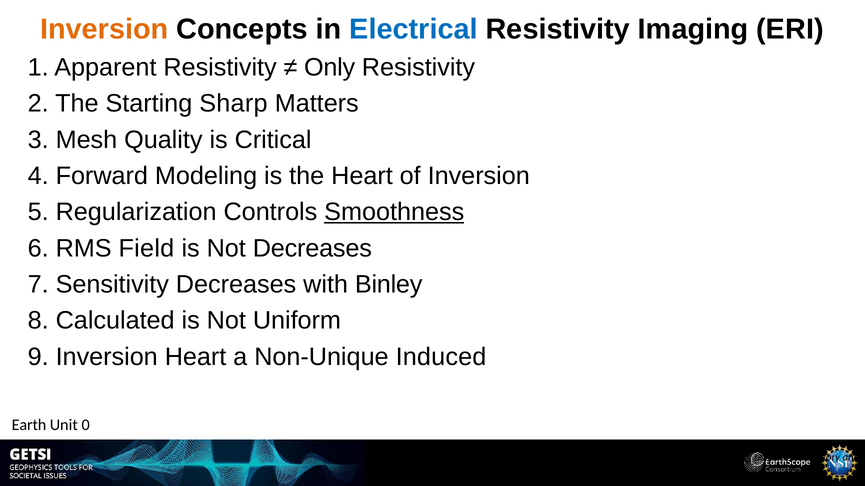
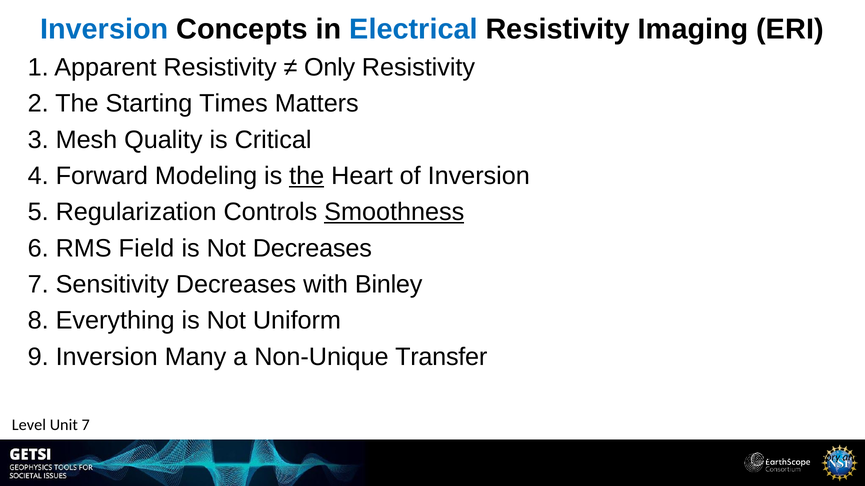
Inversion at (104, 29) colour: orange -> blue
Sharp: Sharp -> Times
the at (307, 176) underline: none -> present
Calculated: Calculated -> Everything
Inversion Heart: Heart -> Many
Induced: Induced -> Transfer
Earth at (29, 425): Earth -> Level
Unit 0: 0 -> 7
